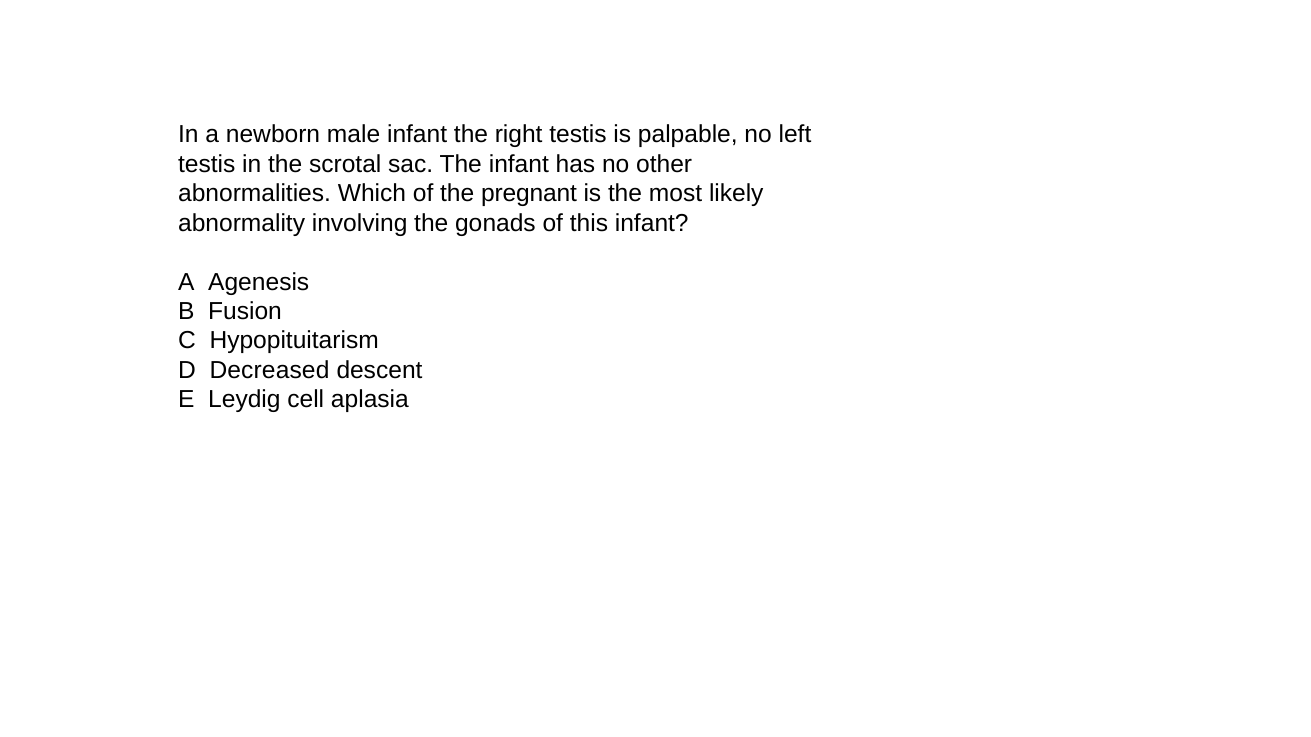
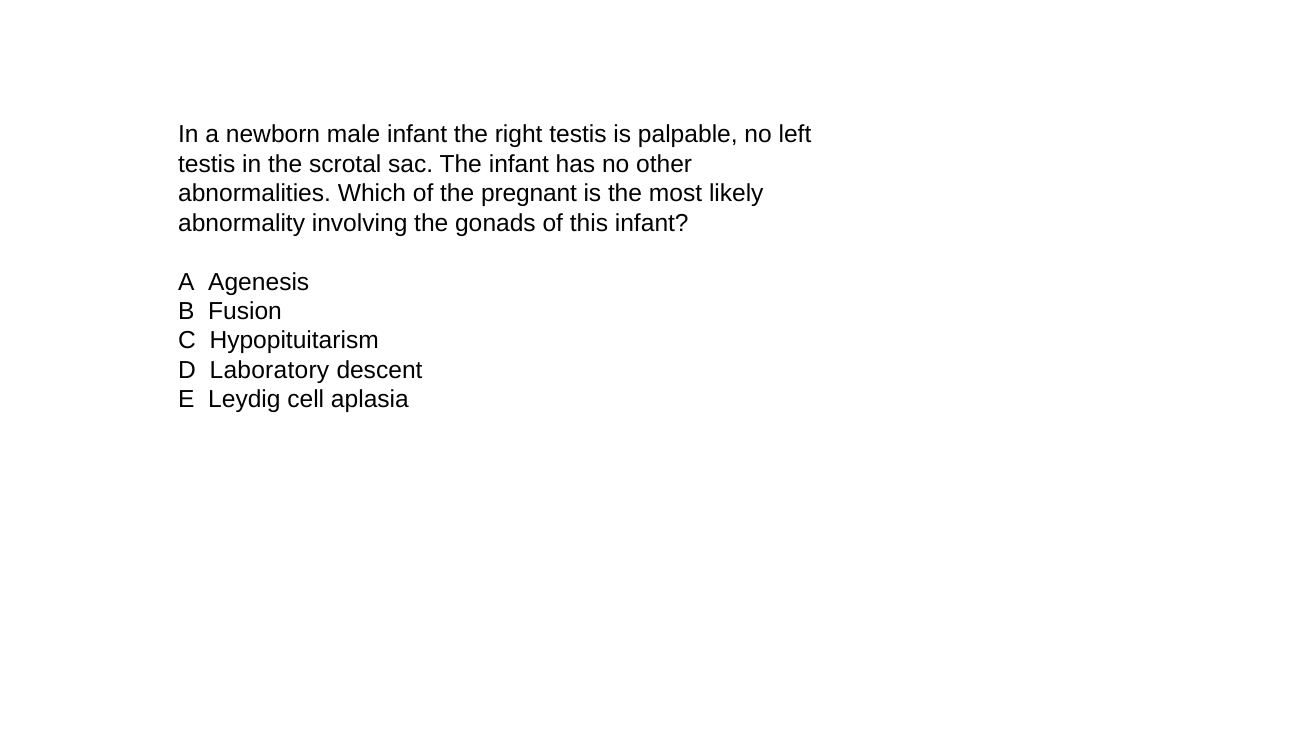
Decreased: Decreased -> Laboratory
